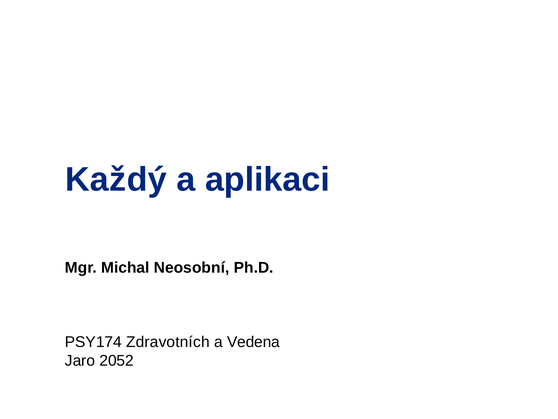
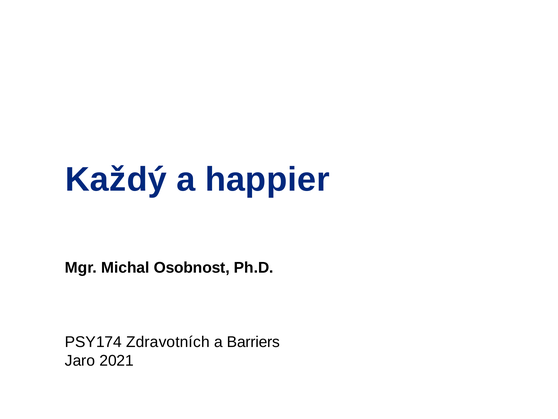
aplikaci: aplikaci -> happier
Neosobní: Neosobní -> Osobnost
Vedena: Vedena -> Barriers
2052: 2052 -> 2021
